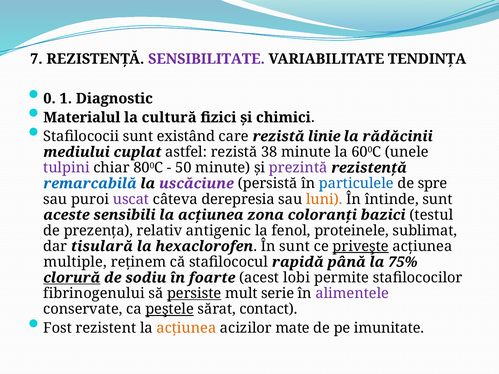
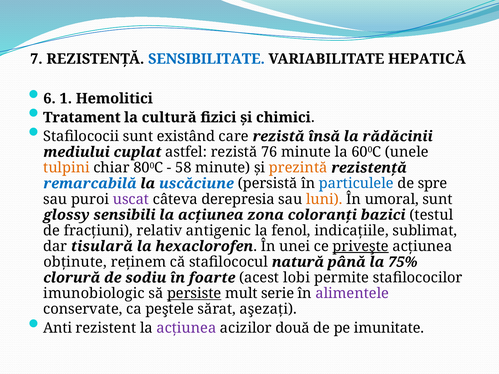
SENSIBILITATE colour: purple -> blue
TENDINŢA: TENDINŢA -> HEPATICĂ
0: 0 -> 6
Diagnostic: Diagnostic -> Hemolitici
Materialul: Materialul -> Tratament
linie: linie -> însă
38: 38 -> 76
tulpini colour: purple -> orange
50: 50 -> 58
prezintă colour: purple -> orange
uscăciune colour: purple -> blue
întinde: întinde -> umoral
aceste: aceste -> glossy
prezenţa: prezenţa -> fracţiuni
proteinele: proteinele -> indicaţiile
În sunt: sunt -> unei
multiple: multiple -> obţinute
rapidă: rapidă -> natură
clorură underline: present -> none
fibrinogenului: fibrinogenului -> imunobiologic
peştele underline: present -> none
contact: contact -> aşezaţi
Fost: Fost -> Anti
acţiunea at (186, 328) colour: orange -> purple
mate: mate -> două
